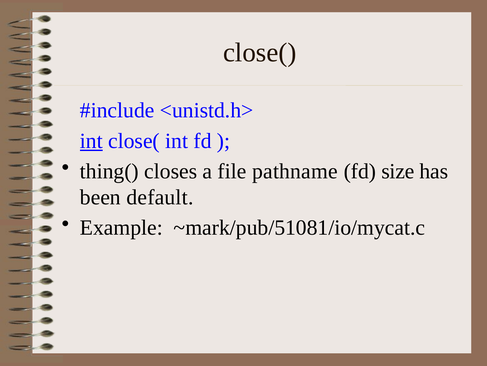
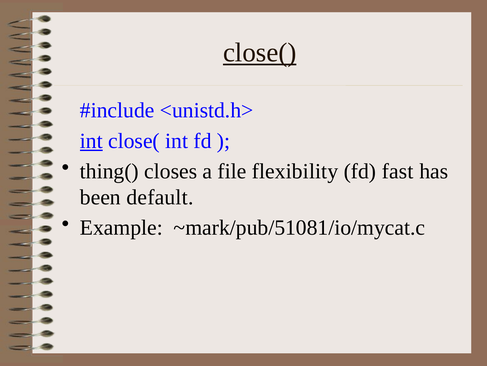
close( at (260, 53) underline: none -> present
pathname: pathname -> flexibility
size: size -> fast
